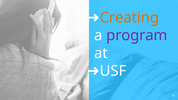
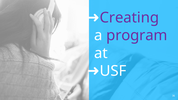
Creating colour: orange -> purple
